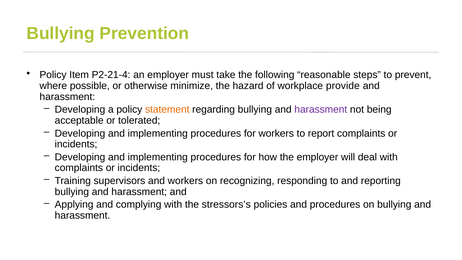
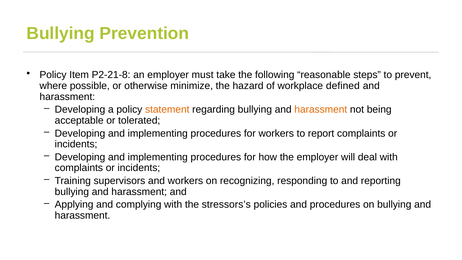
P2-21-4: P2-21-4 -> P2-21-8
provide: provide -> defined
harassment at (321, 110) colour: purple -> orange
